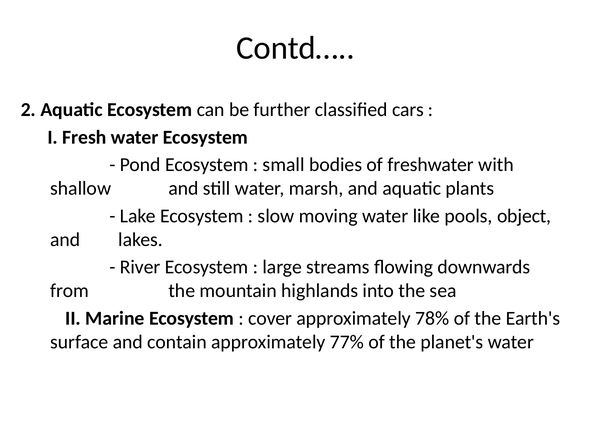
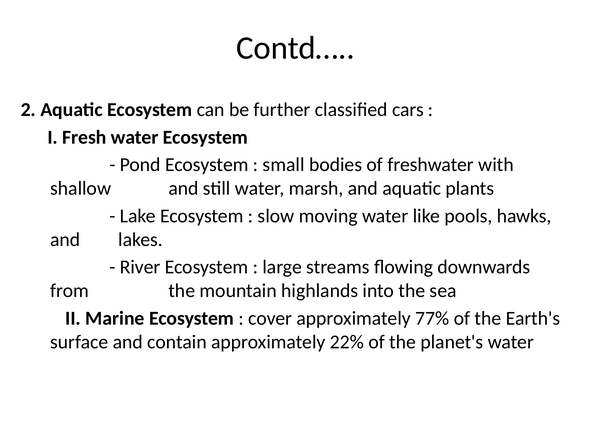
object: object -> hawks
78%: 78% -> 77%
77%: 77% -> 22%
